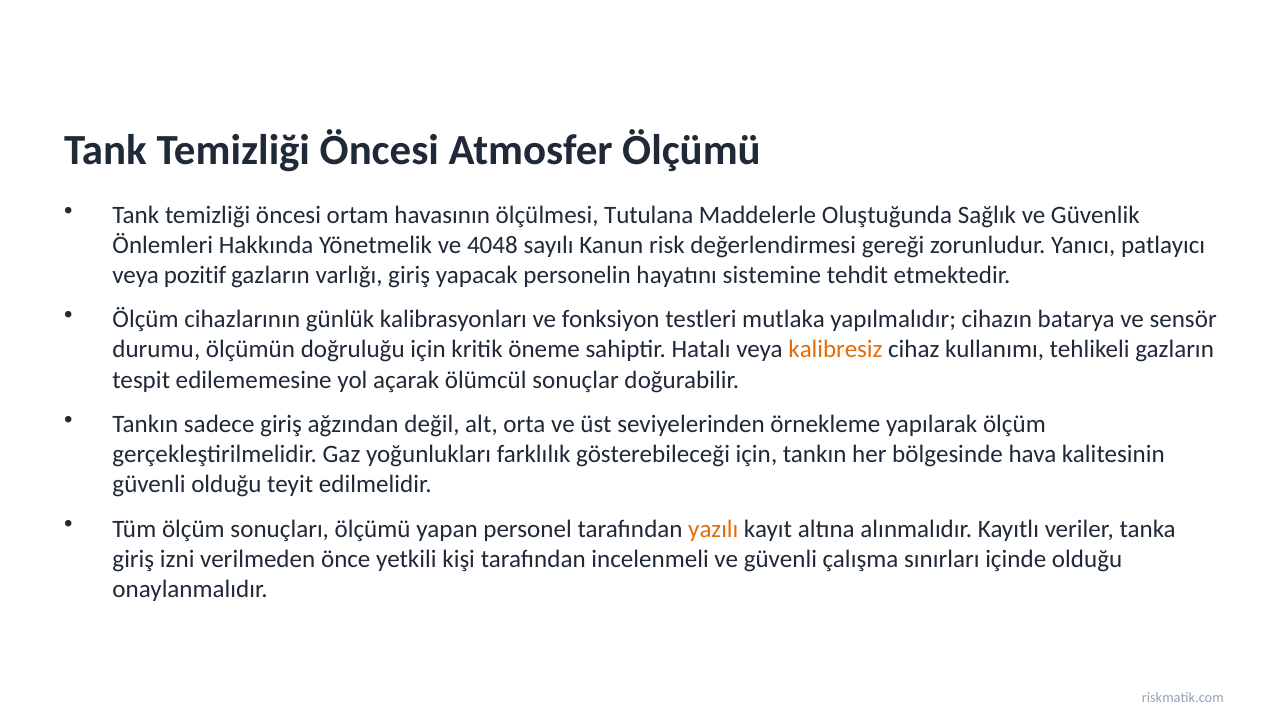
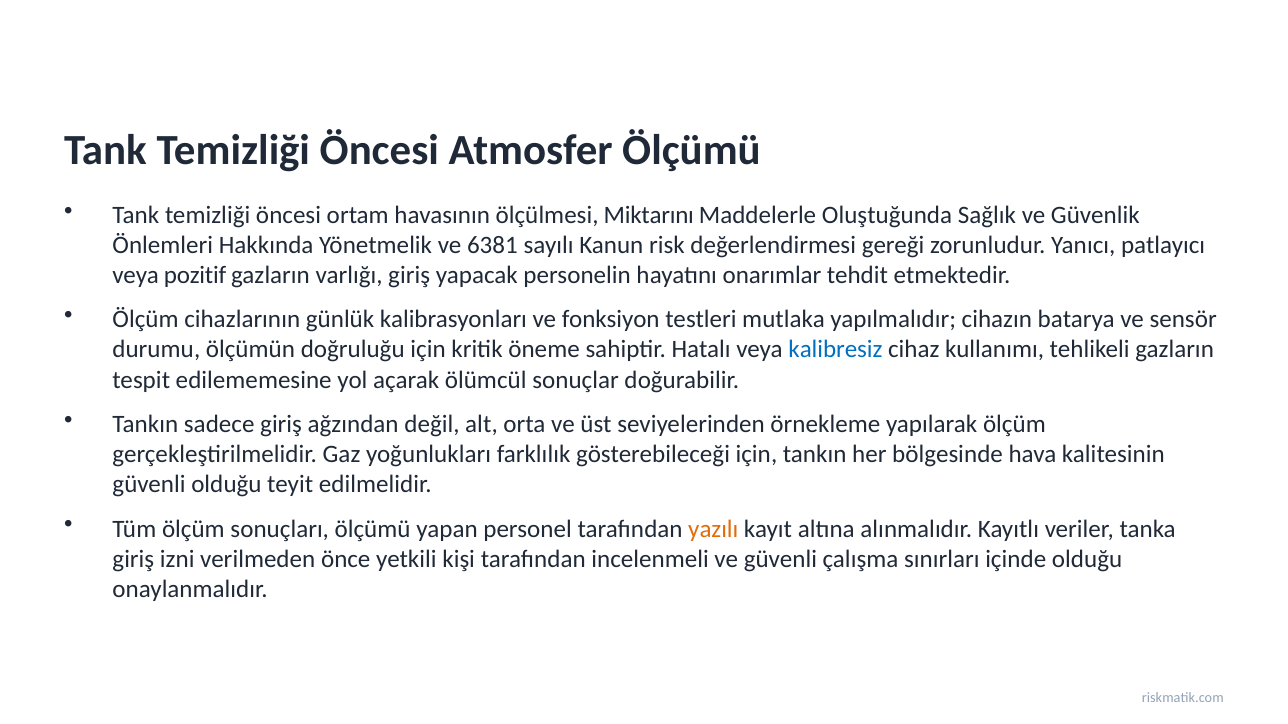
Tutulana: Tutulana -> Miktarını
4048: 4048 -> 6381
sistemine: sistemine -> onarımlar
kalibresiz colour: orange -> blue
